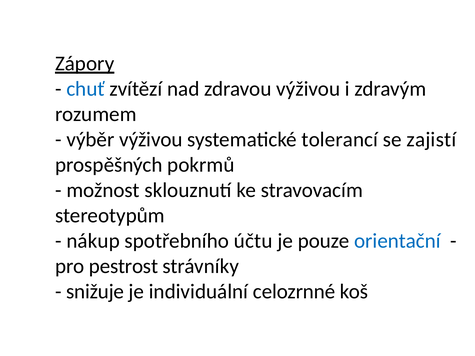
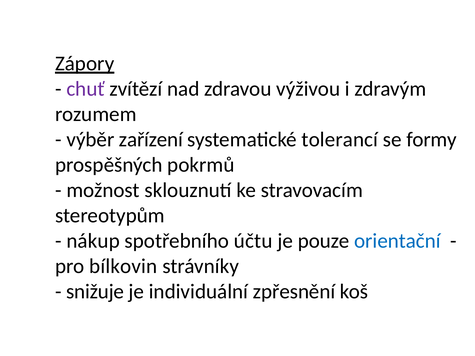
chuť colour: blue -> purple
výběr výživou: výživou -> zařízení
zajistí: zajistí -> formy
pestrost: pestrost -> bílkovin
celozrnné: celozrnné -> zpřesnění
